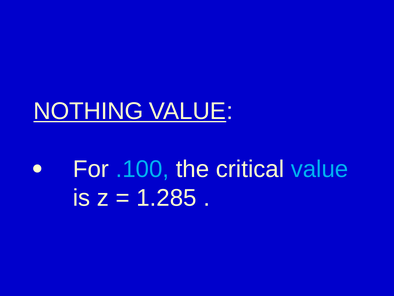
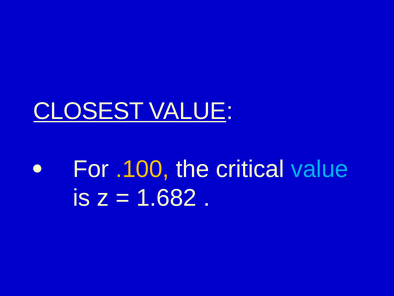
NOTHING: NOTHING -> CLOSEST
.100 colour: light blue -> yellow
1.285: 1.285 -> 1.682
